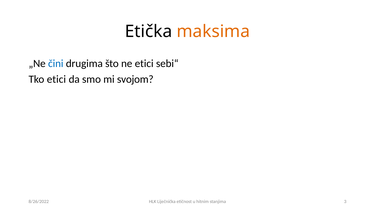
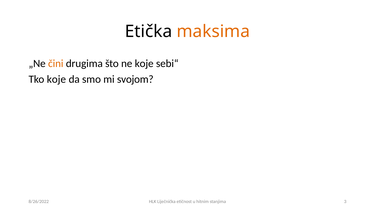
čini colour: blue -> orange
ne etici: etici -> koje
Tko etici: etici -> koje
